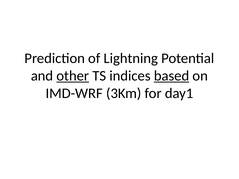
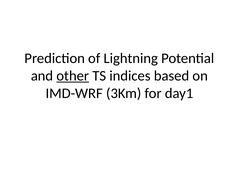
based underline: present -> none
